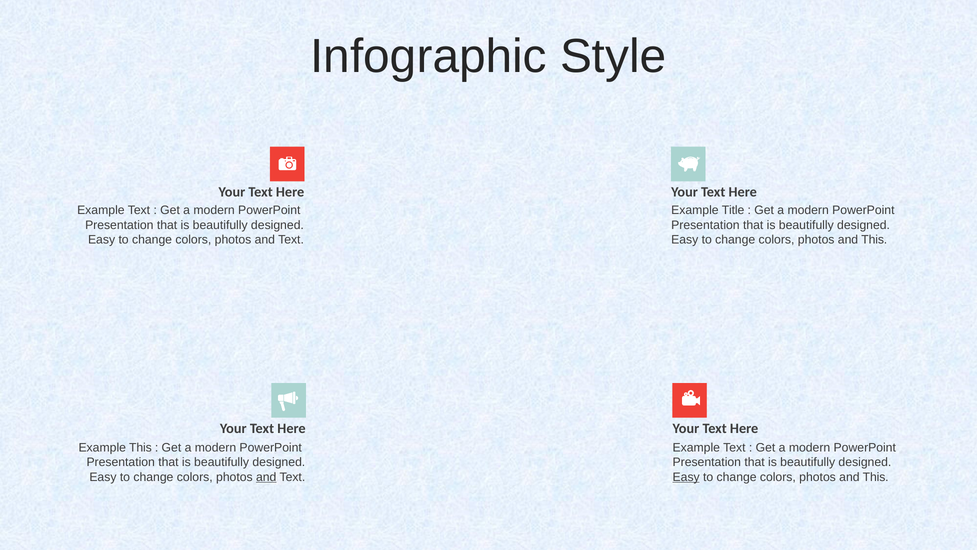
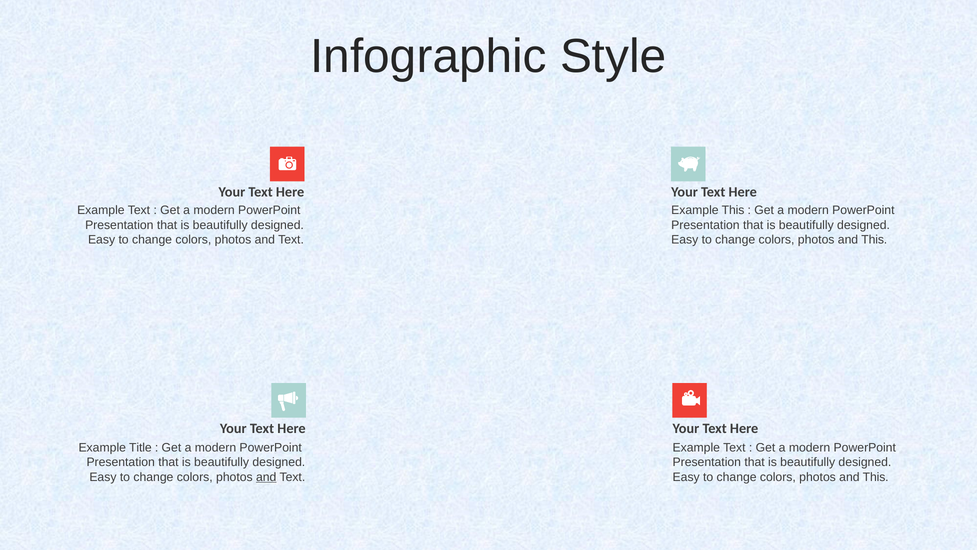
Example Title: Title -> This
Example This: This -> Title
Easy at (686, 477) underline: present -> none
